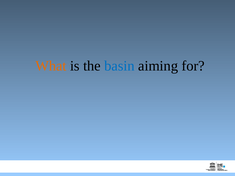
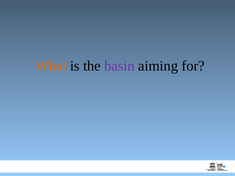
basin colour: blue -> purple
